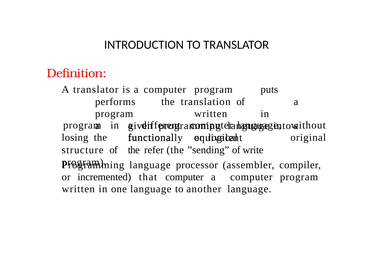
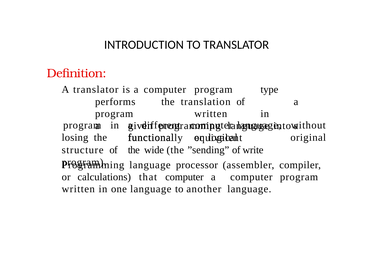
puts: puts -> type
refer: refer -> wide
incremented: incremented -> calculations
